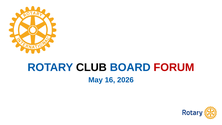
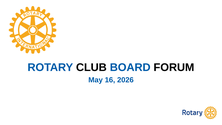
FORUM colour: red -> black
